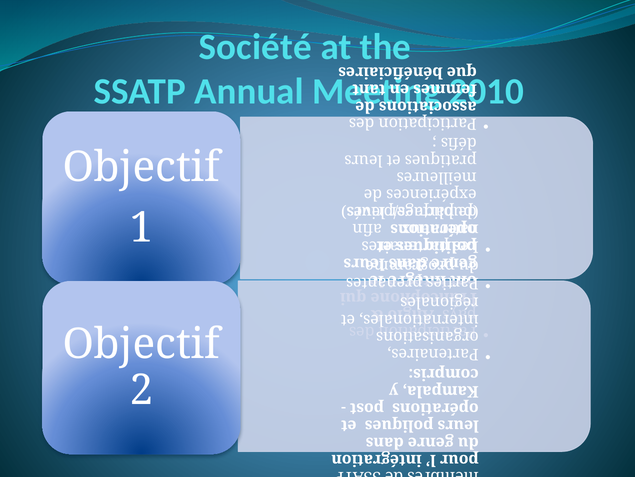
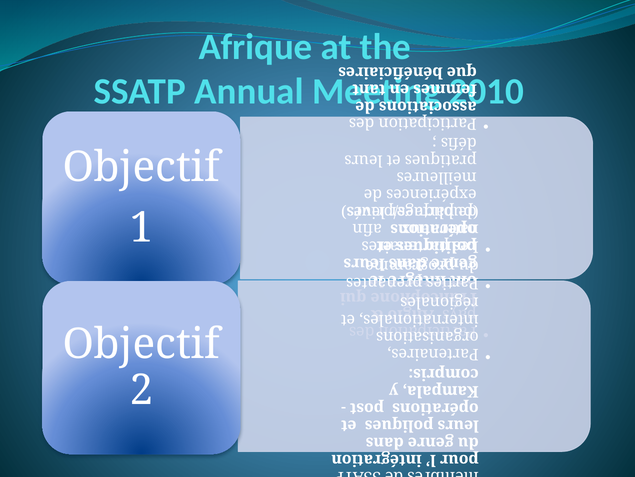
Société: Société -> Afrique
